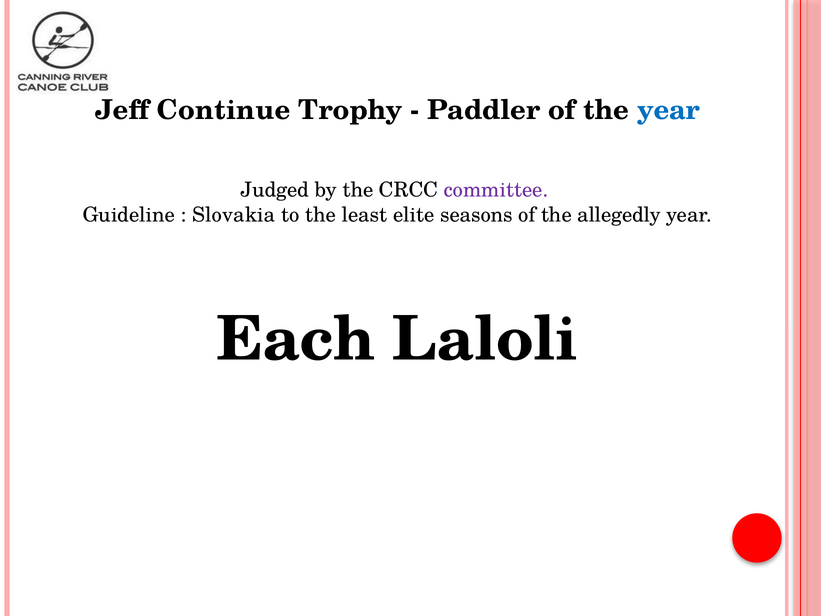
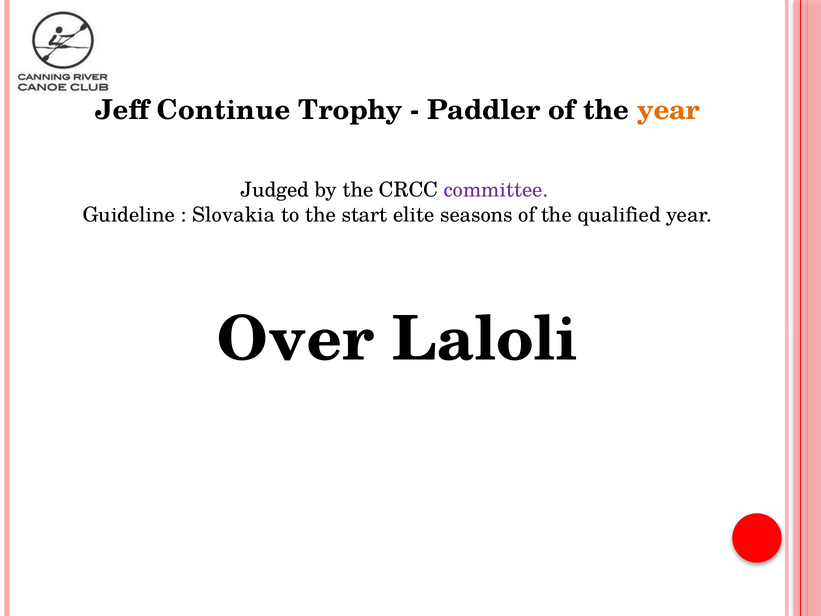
year at (668, 110) colour: blue -> orange
least: least -> start
allegedly: allegedly -> qualified
Each: Each -> Over
